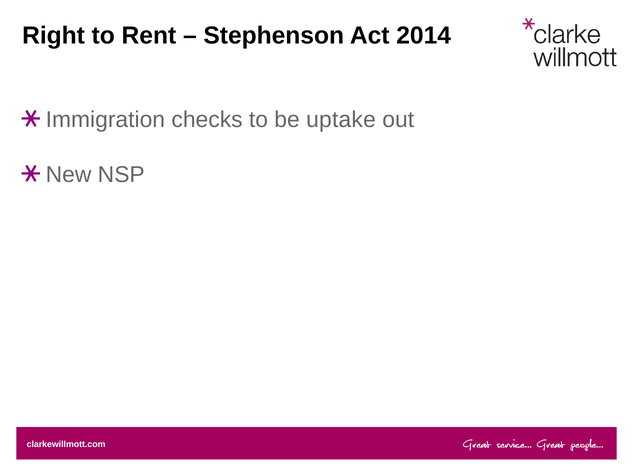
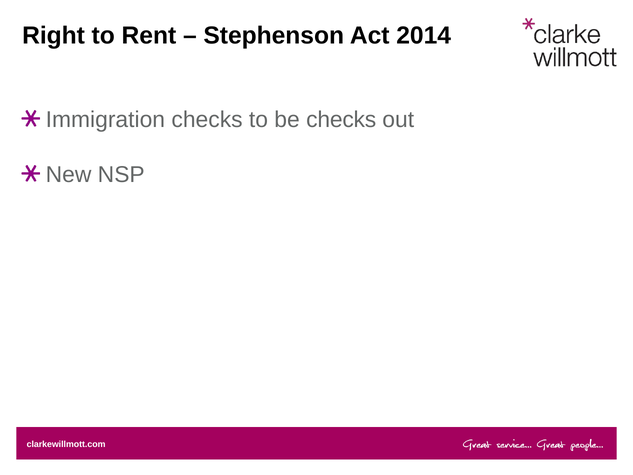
be uptake: uptake -> checks
